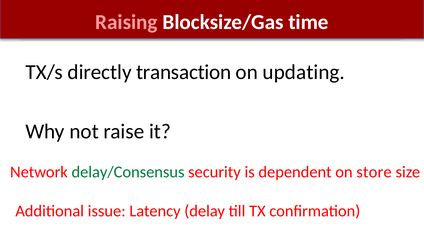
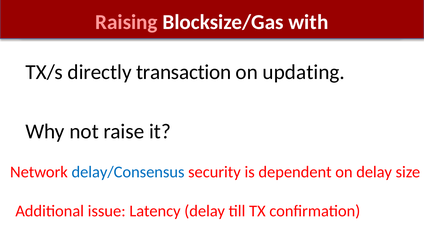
time: time -> with
delay/Consensus colour: green -> blue
on store: store -> delay
